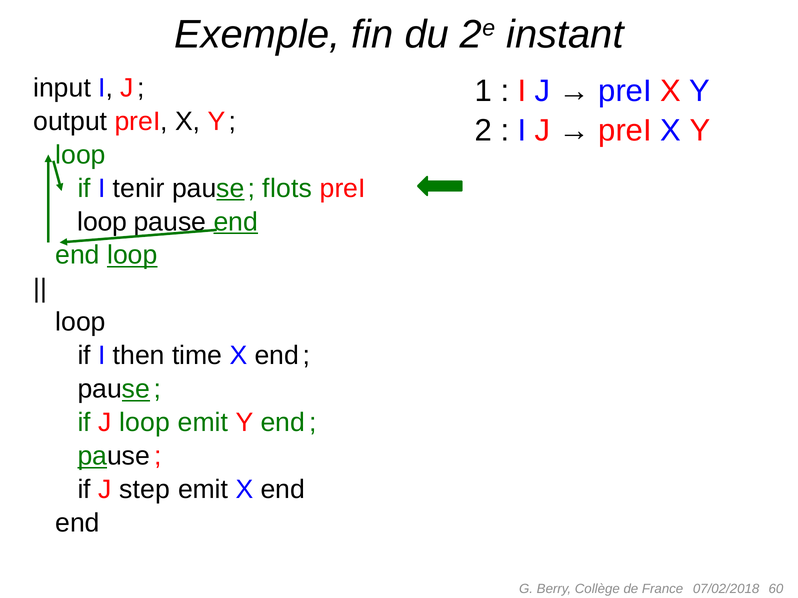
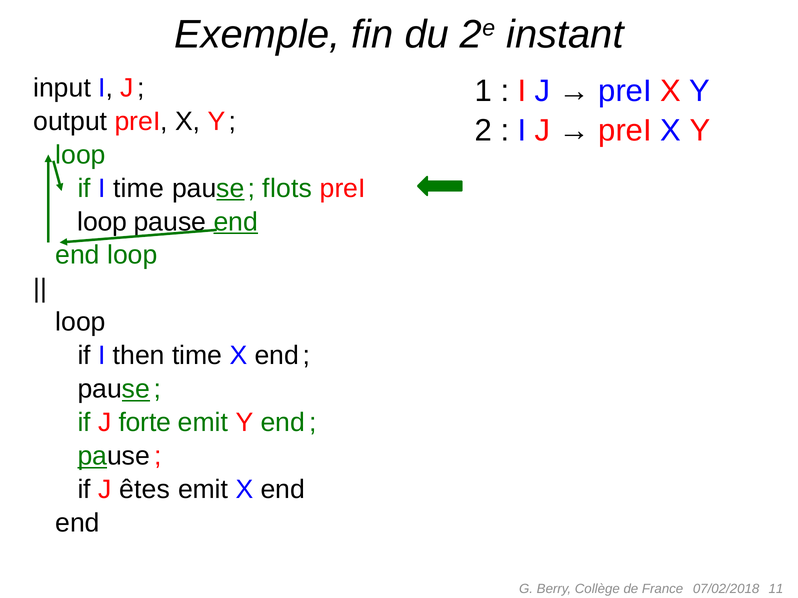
I tenir: tenir -> time
loop at (132, 255) underline: present -> none
J loop: loop -> forte
step: step -> êtes
60: 60 -> 11
